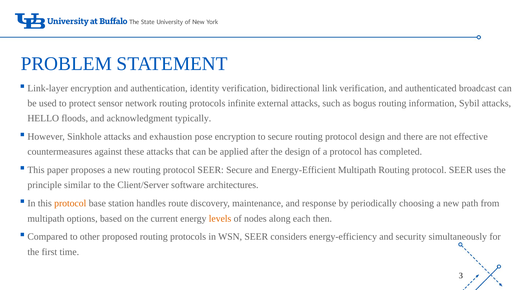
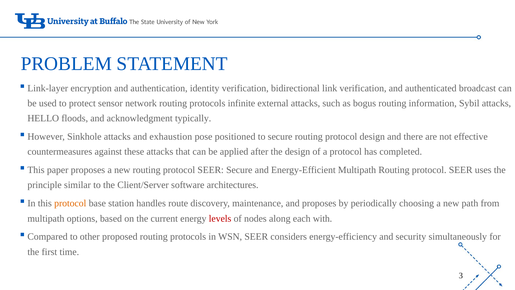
pose encryption: encryption -> positioned
and response: response -> proposes
levels colour: orange -> red
then: then -> with
